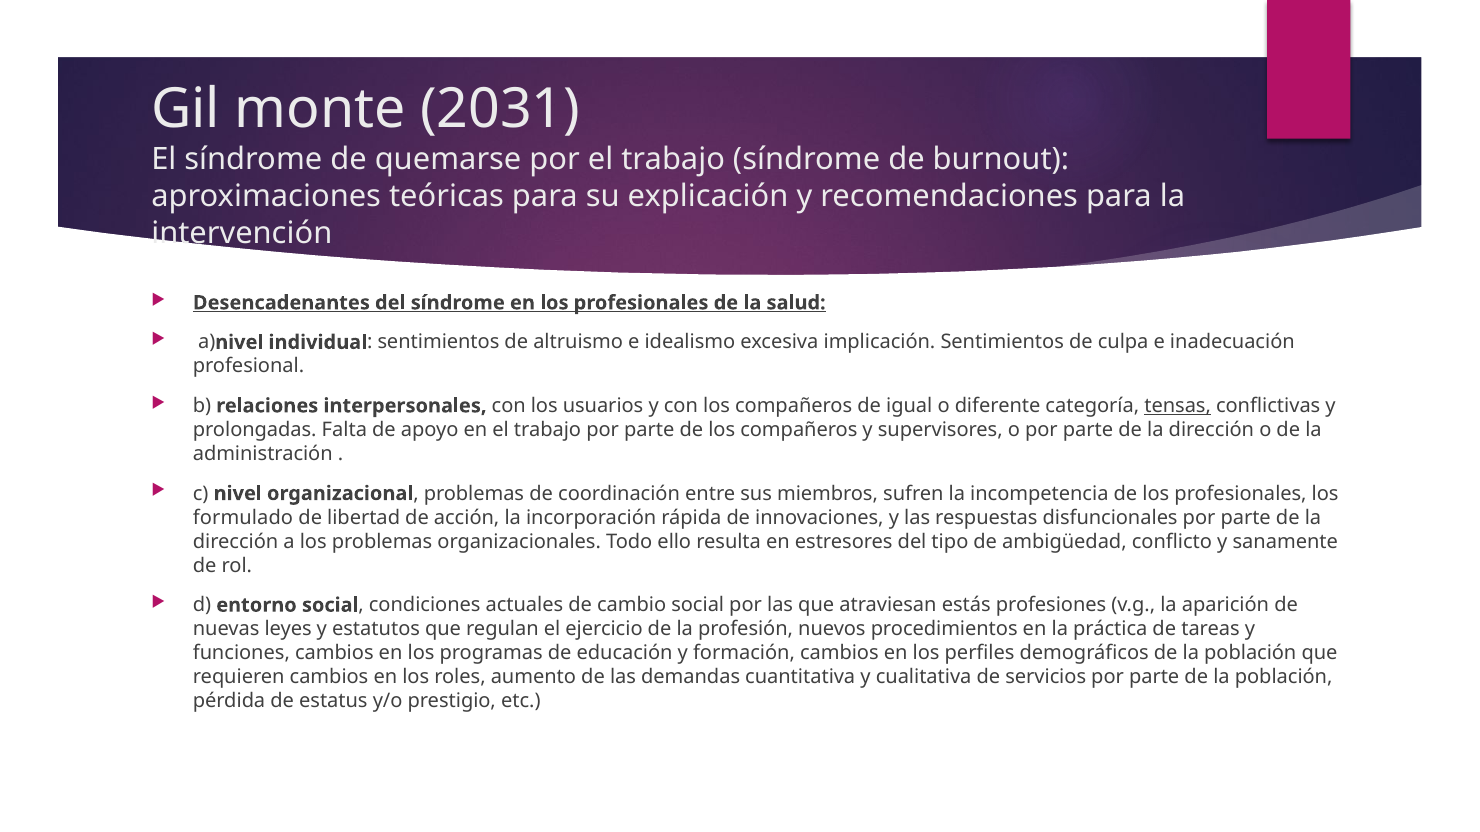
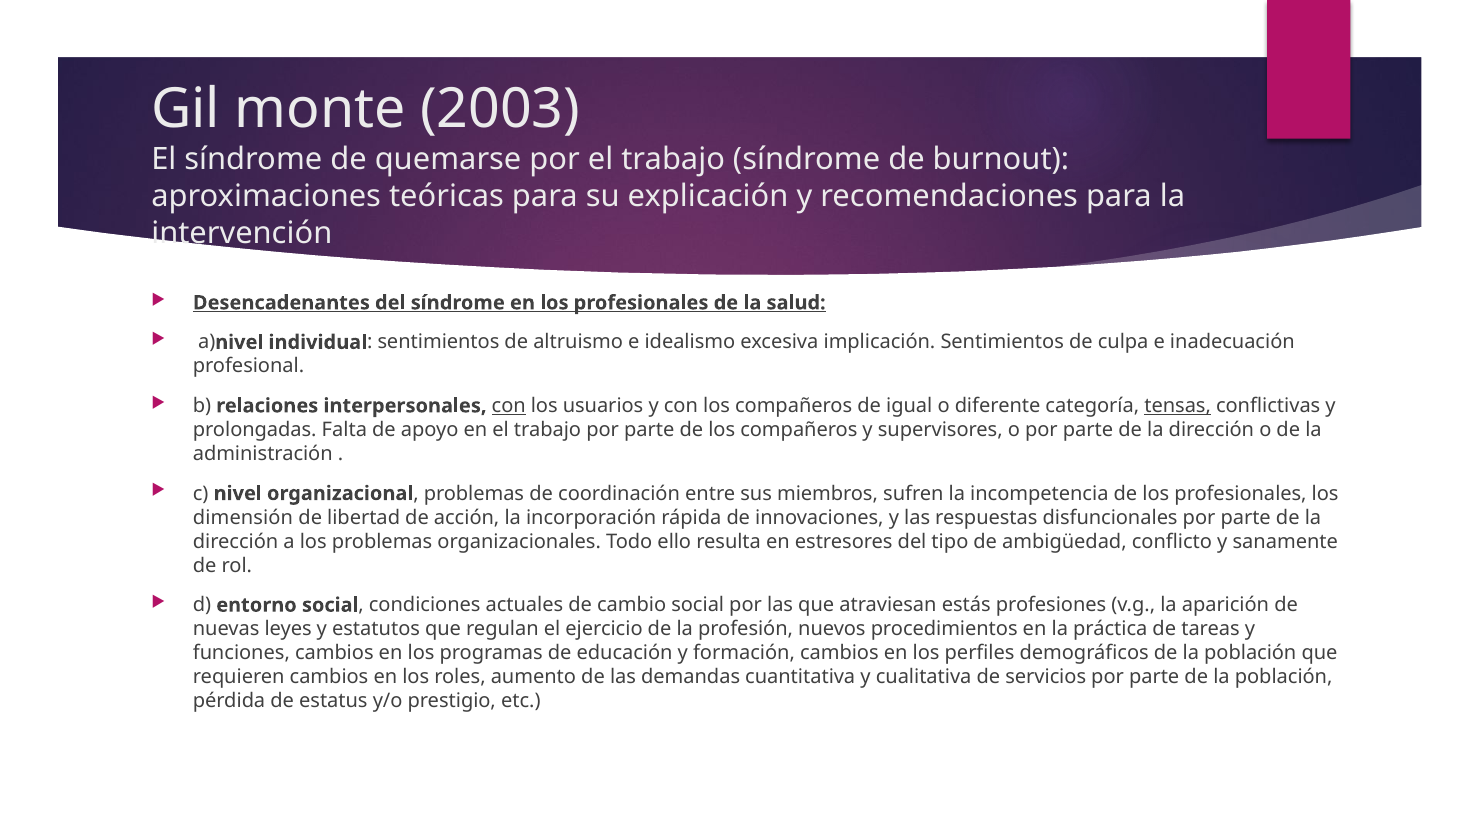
2031: 2031 -> 2003
con at (509, 406) underline: none -> present
formulado: formulado -> dimensión
